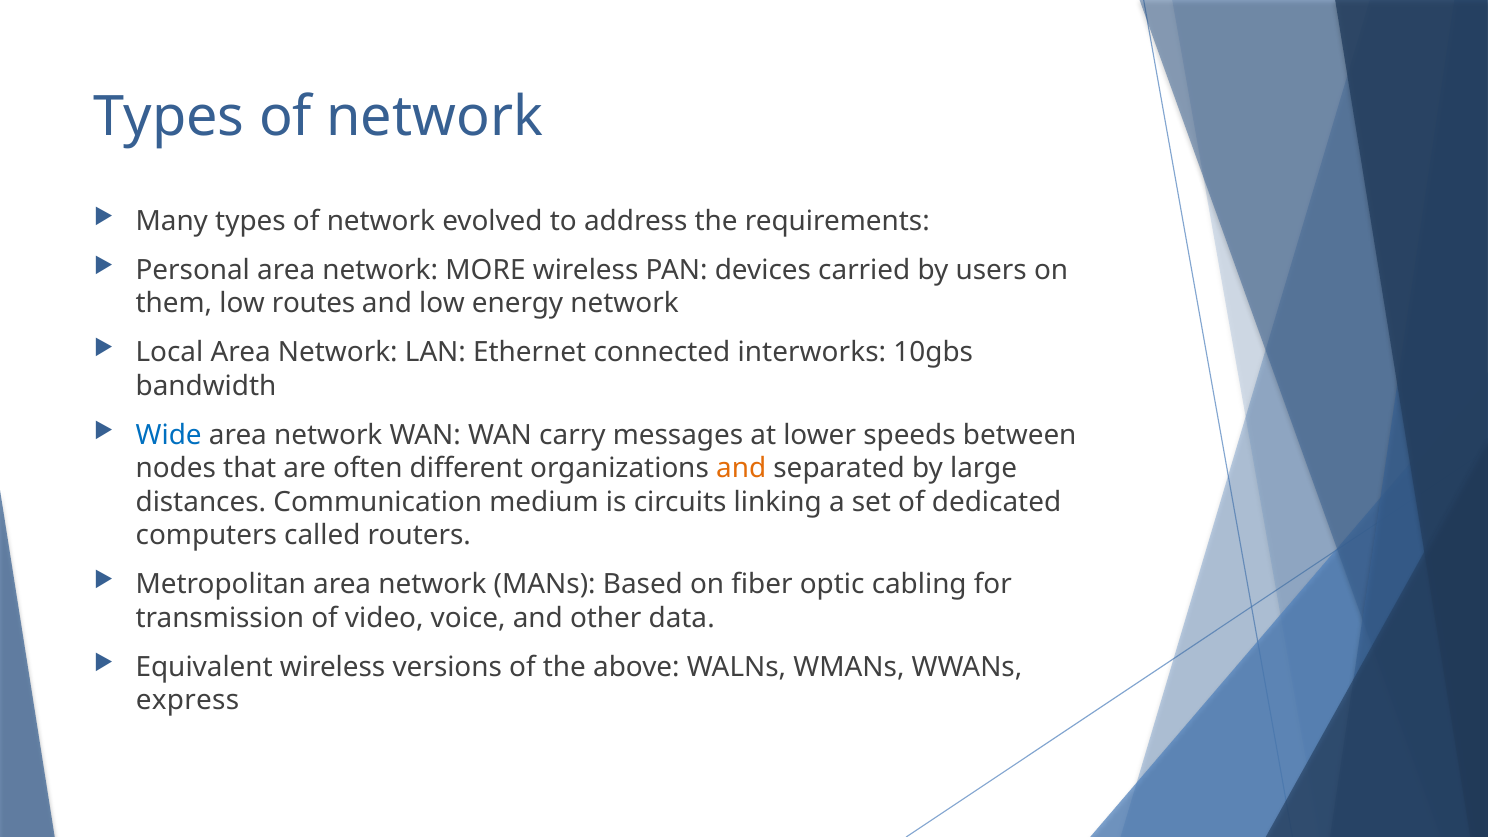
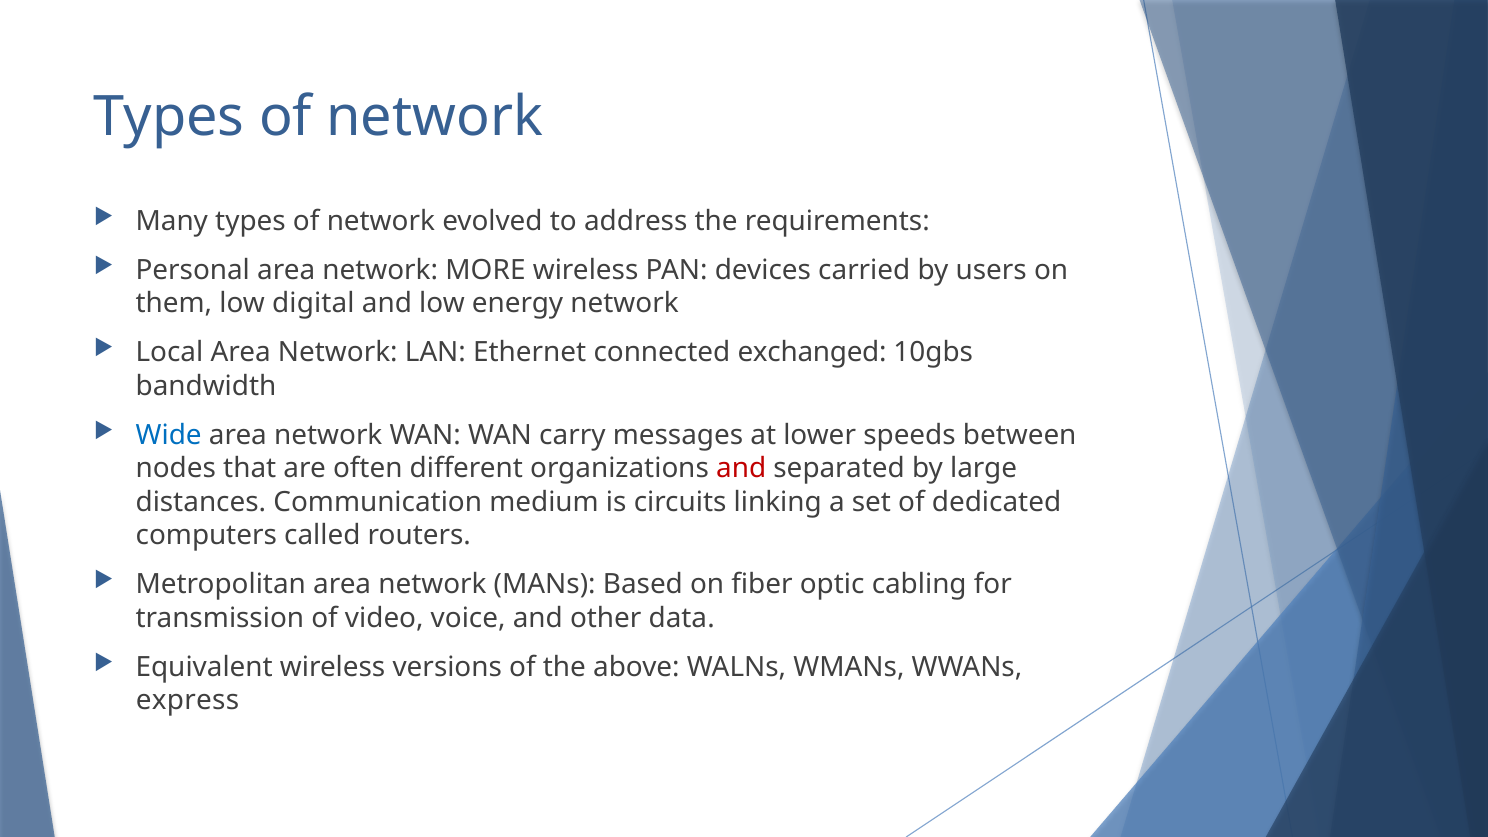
routes: routes -> digital
interworks: interworks -> exchanged
and at (741, 469) colour: orange -> red
